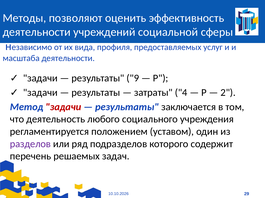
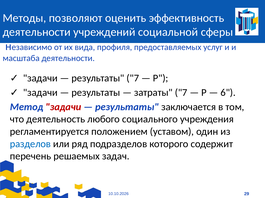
результаты 9: 9 -> 7
затраты 4: 4 -> 7
2: 2 -> 6
разделов colour: purple -> blue
